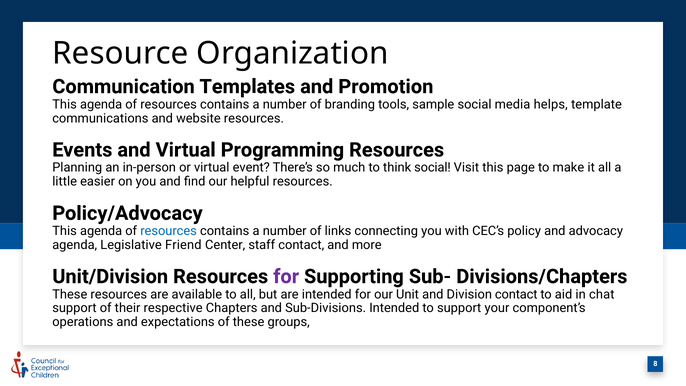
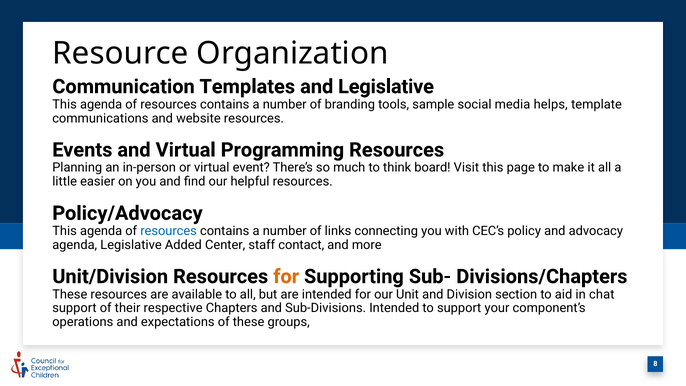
and Promotion: Promotion -> Legislative
think social: social -> board
Friend: Friend -> Added
for at (286, 276) colour: purple -> orange
Division contact: contact -> section
